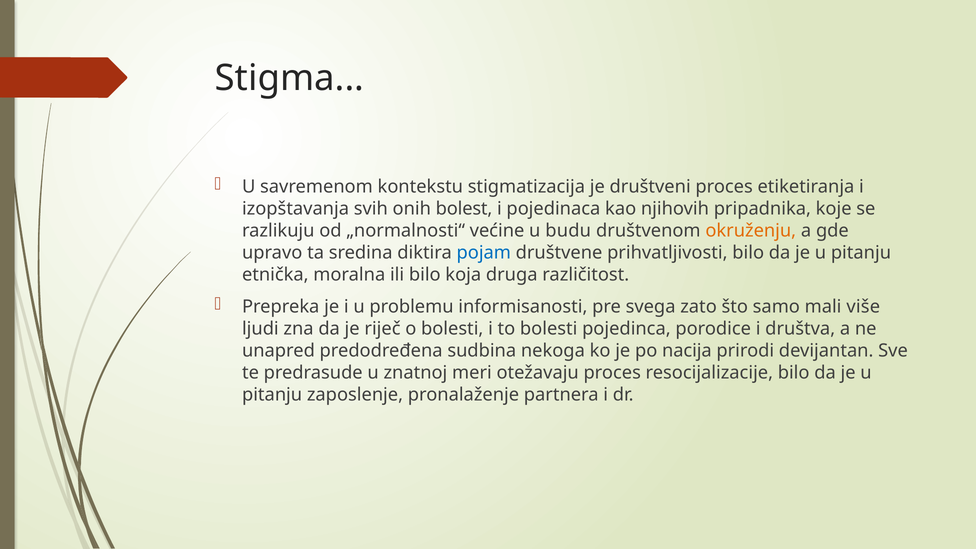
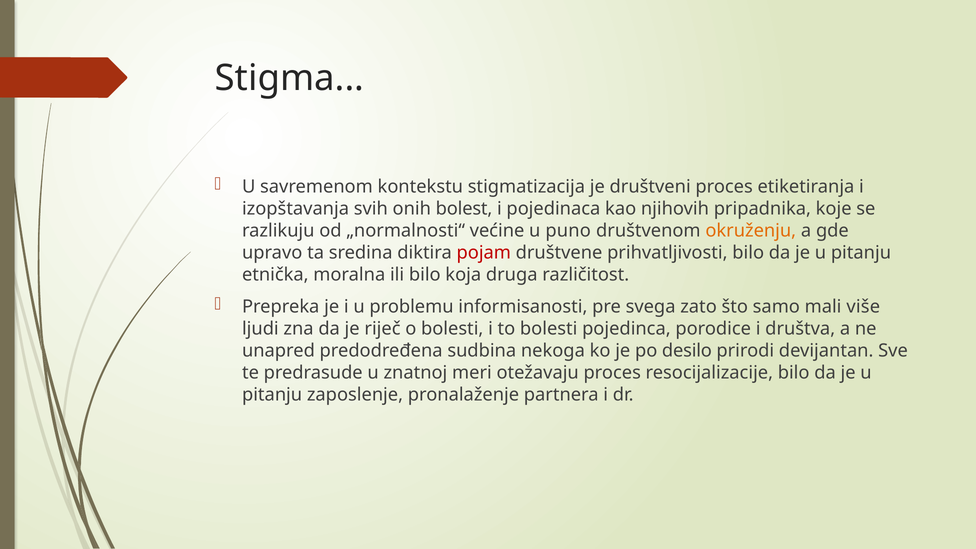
budu: budu -> puno
pojam colour: blue -> red
nacija: nacija -> desilo
